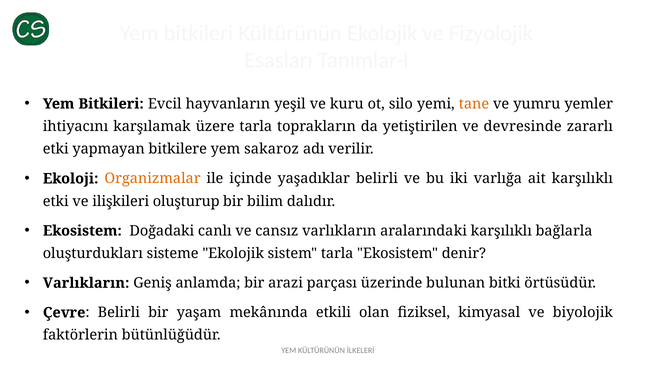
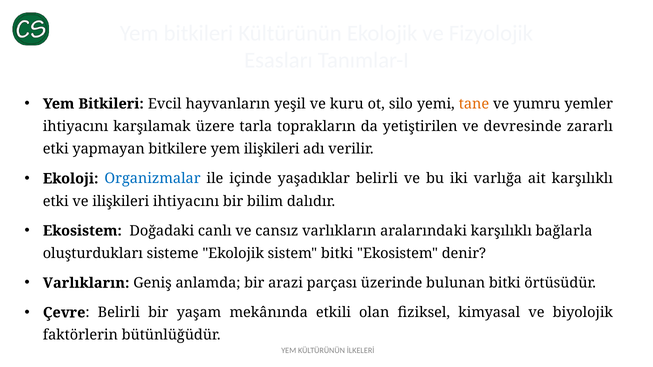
yem sakaroz: sakaroz -> ilişkileri
Organizmalar colour: orange -> blue
ilişkileri oluşturup: oluşturup -> ihtiyacını
sistem tarla: tarla -> bitki
